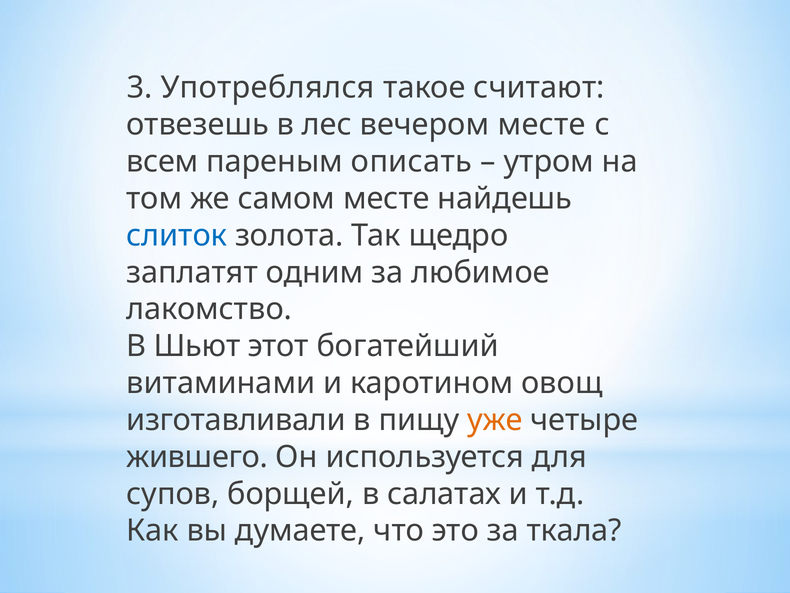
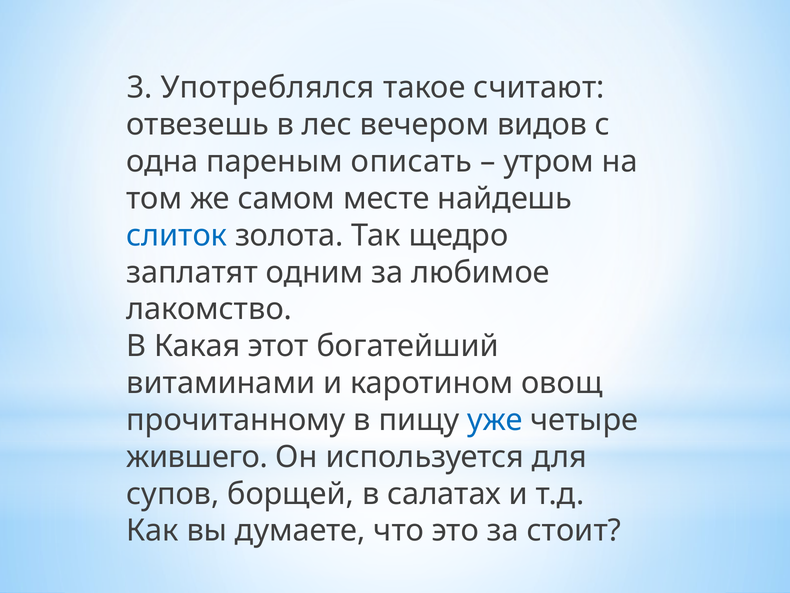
вечером месте: месте -> видов
всем: всем -> одна
Шьют: Шьют -> Какая
изготавливали: изготавливали -> прочитанному
уже colour: orange -> blue
ткала: ткала -> стоит
